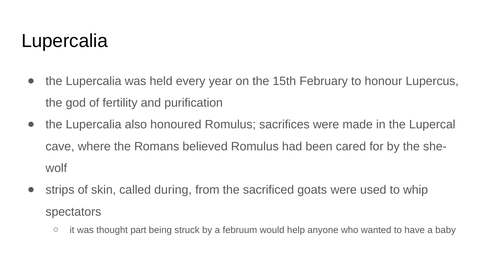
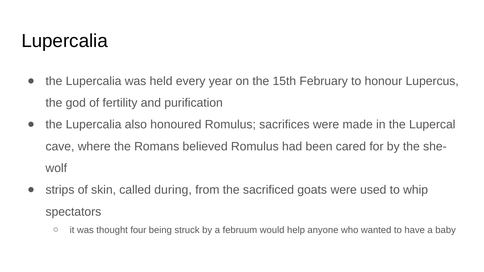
part: part -> four
